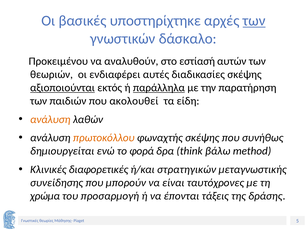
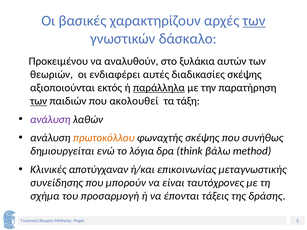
υποστηρίχτηκε: υποστηρίχτηκε -> χαρακτηρίζουν
εστίασή: εστίασή -> ξυλάκια
αξιοποιούνται underline: present -> none
των at (39, 101) underline: none -> present
είδη: είδη -> τάξη
ανάλυση at (50, 120) colour: orange -> purple
φορά: φορά -> λόγια
διαφορετικές: διαφορετικές -> αποτύγχαναν
στρατηγικών: στρατηγικών -> επικοινωνίας
χρώμα: χρώμα -> σχήμα
